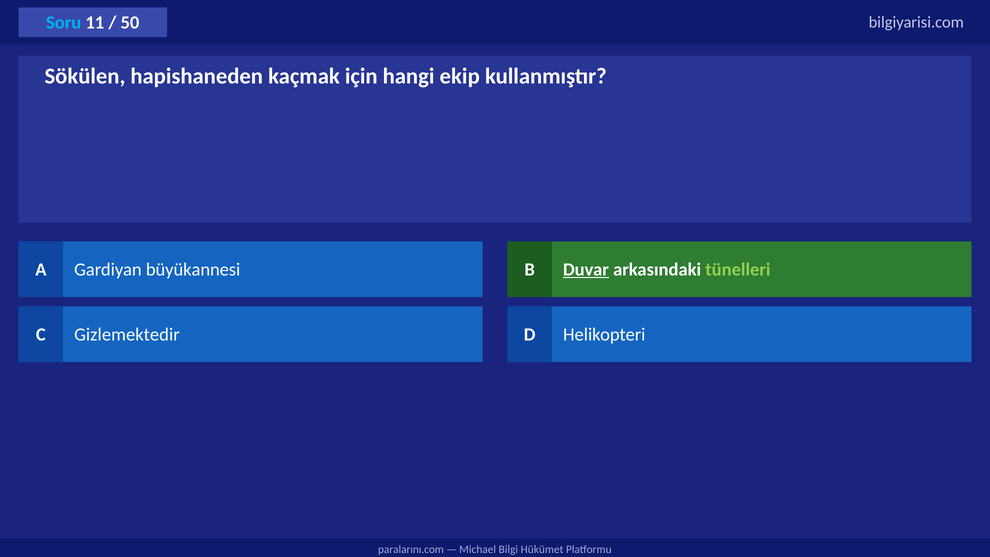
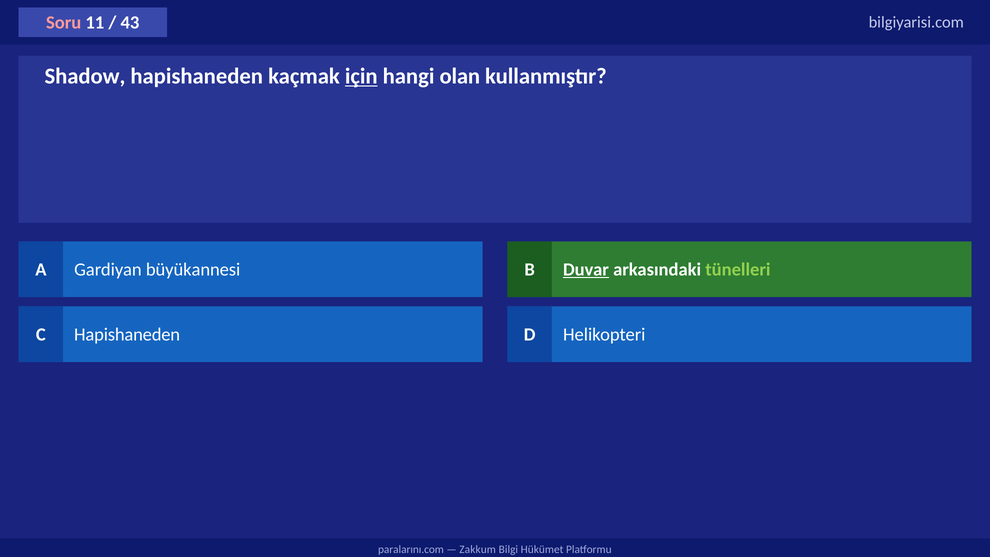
Soru colour: light blue -> pink
50: 50 -> 43
Sökülen: Sökülen -> Shadow
için underline: none -> present
ekip: ekip -> olan
C Gizlemektedir: Gizlemektedir -> Hapishaneden
Michael: Michael -> Zakkum
